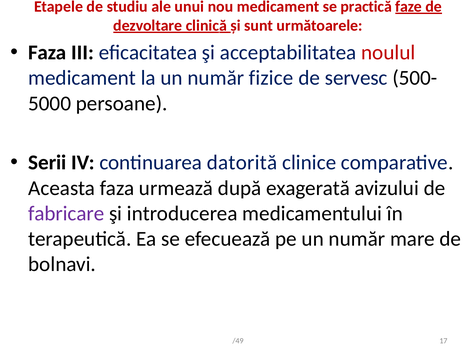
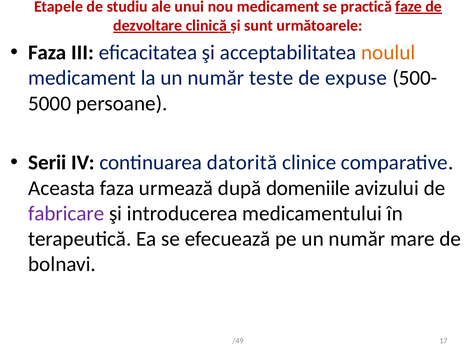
noulul colour: red -> orange
fizice: fizice -> teste
servesc: servesc -> expuse
exagerată: exagerată -> domeniile
